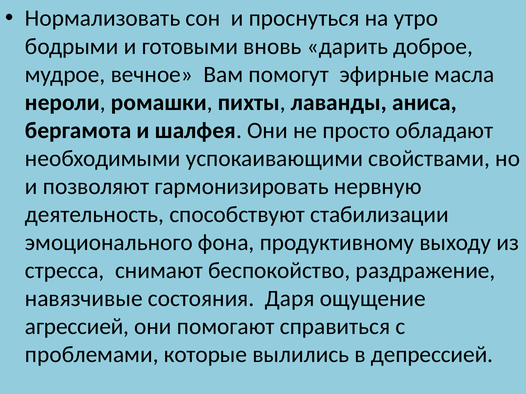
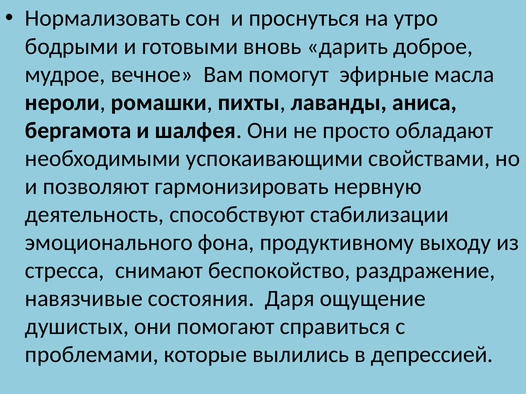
агрессией: агрессией -> душистых
